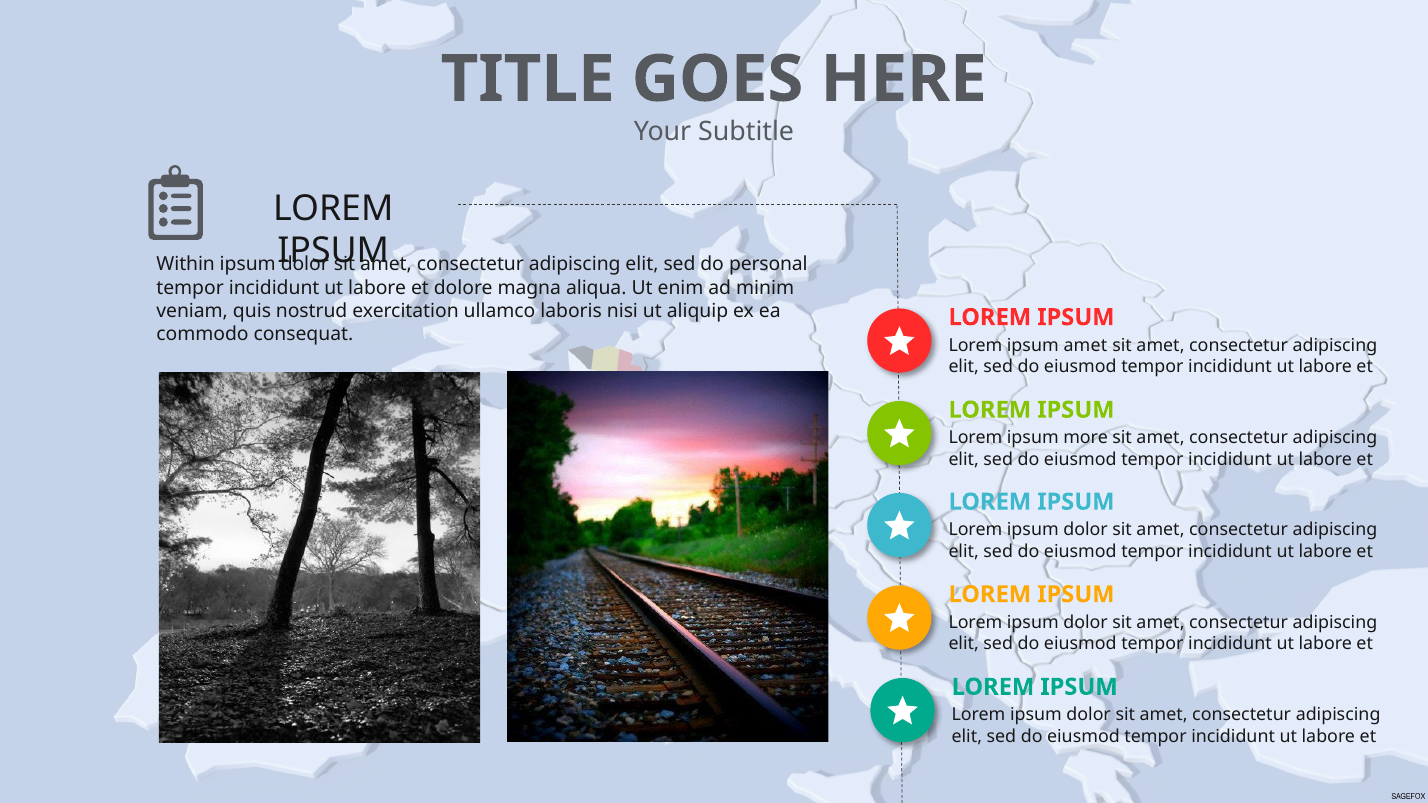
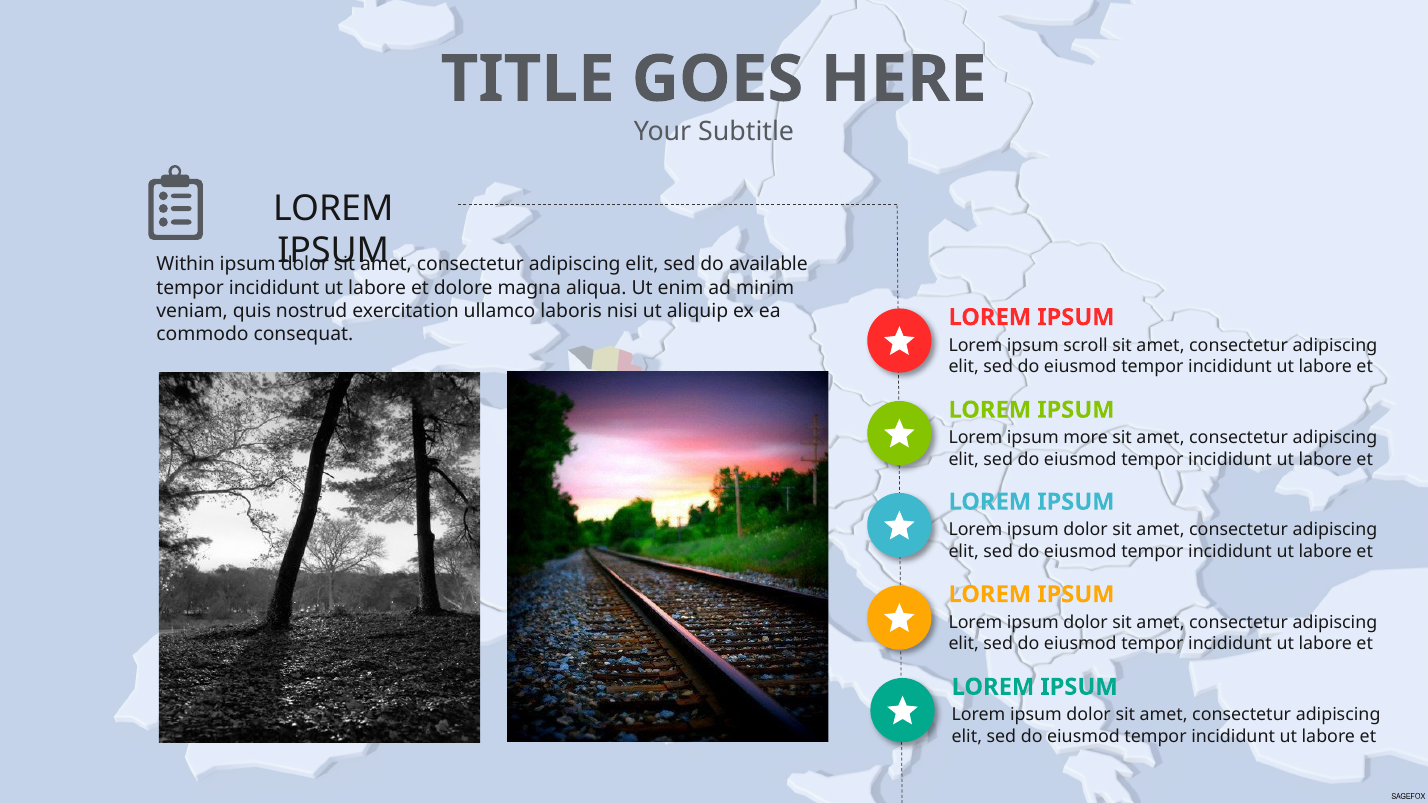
personal: personal -> available
ipsum amet: amet -> scroll
